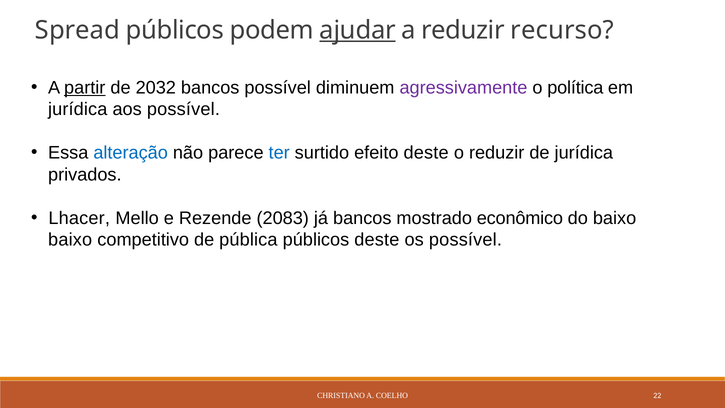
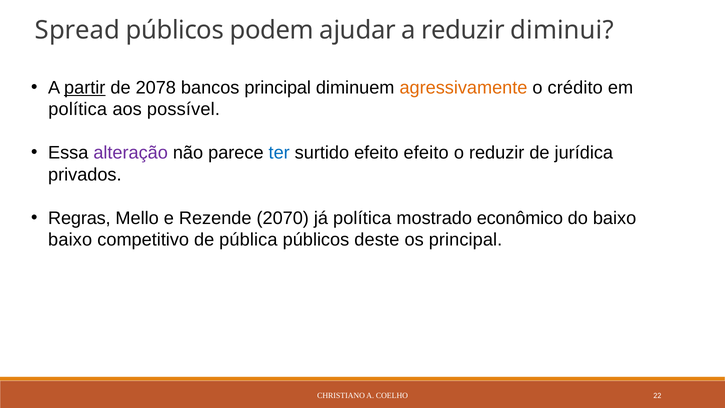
ajudar underline: present -> none
recurso: recurso -> diminui
2032: 2032 -> 2078
bancos possível: possível -> principal
agressivamente colour: purple -> orange
política: política -> crédito
jurídica at (78, 109): jurídica -> política
alteração colour: blue -> purple
efeito deste: deste -> efeito
Lhacer: Lhacer -> Regras
2083: 2083 -> 2070
já bancos: bancos -> política
os possível: possível -> principal
